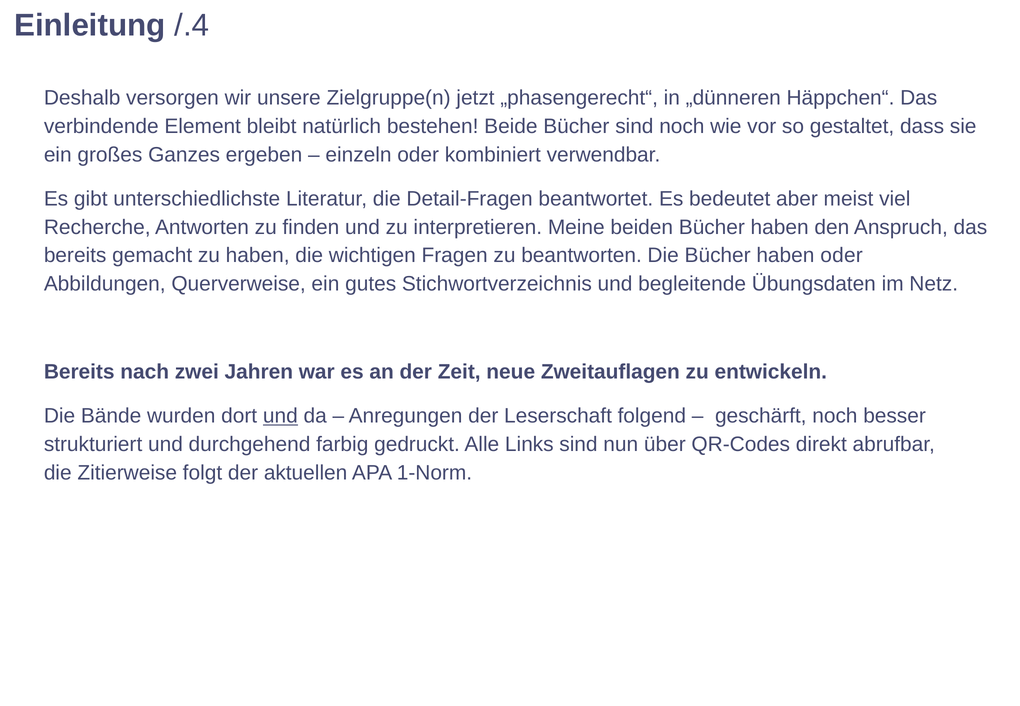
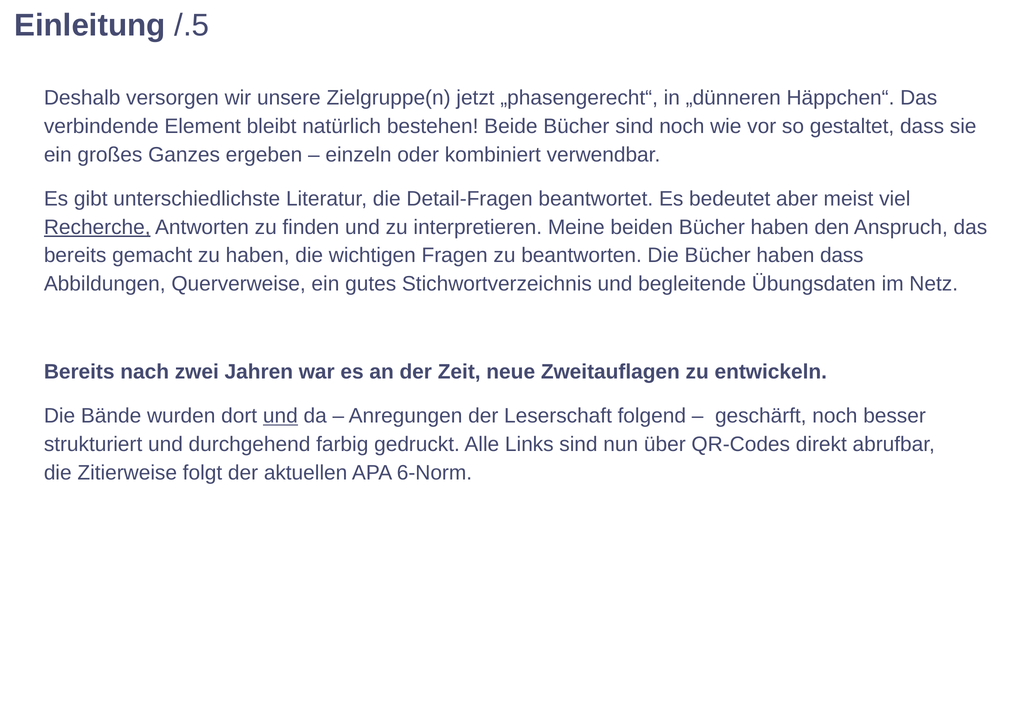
/.4: /.4 -> /.5
Recherche underline: none -> present
haben oder: oder -> dass
1-Norm: 1-Norm -> 6-Norm
